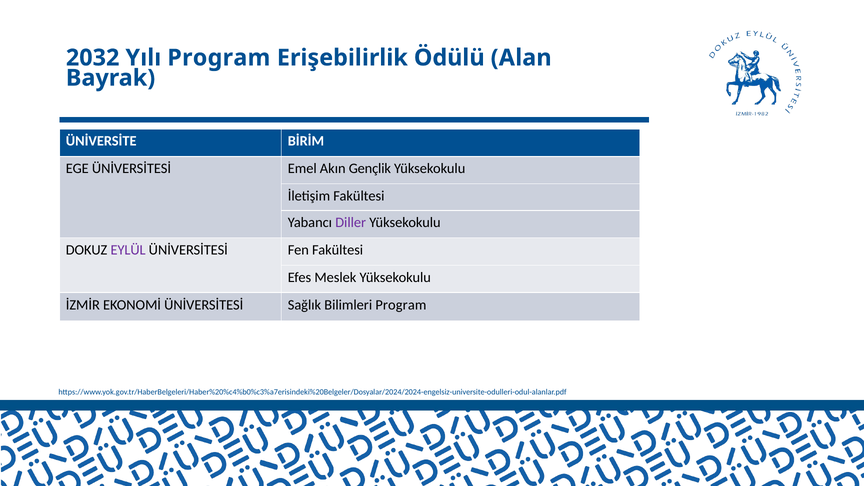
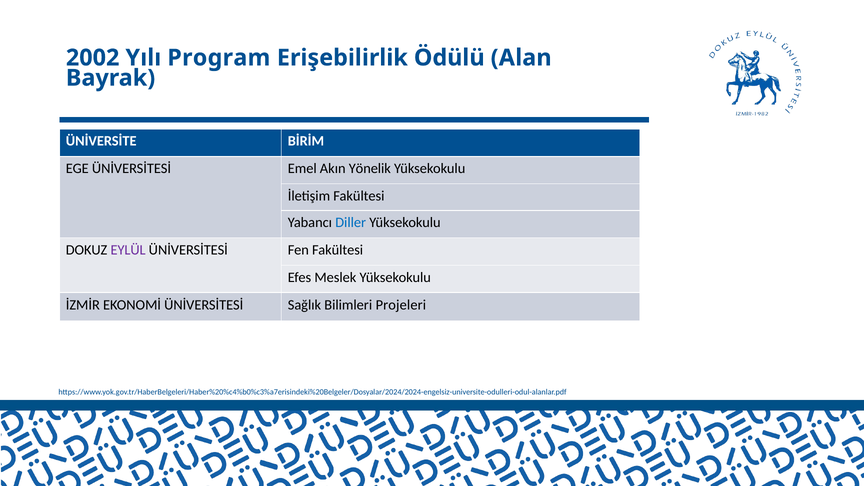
2032: 2032 -> 2002
Gençlik: Gençlik -> Yönelik
Diller colour: purple -> blue
Bilimleri Program: Program -> Projeleri
